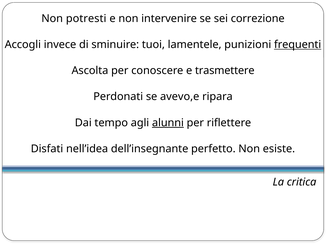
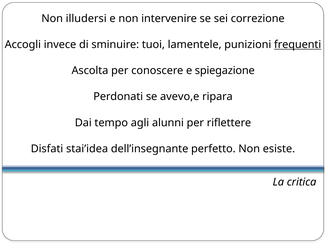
potresti: potresti -> illudersi
trasmettere: trasmettere -> spiegazione
alunni underline: present -> none
nell’idea: nell’idea -> stai’idea
